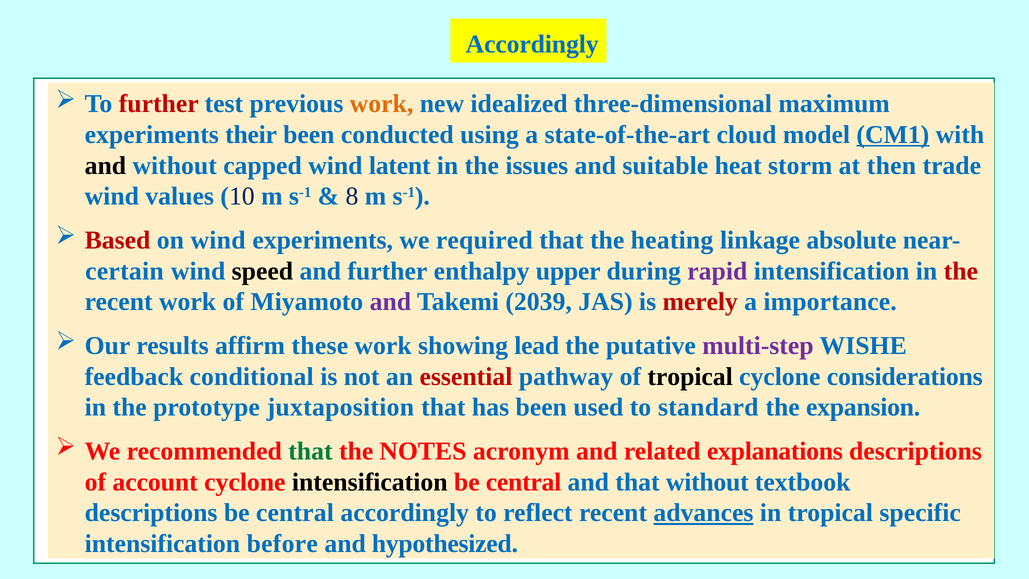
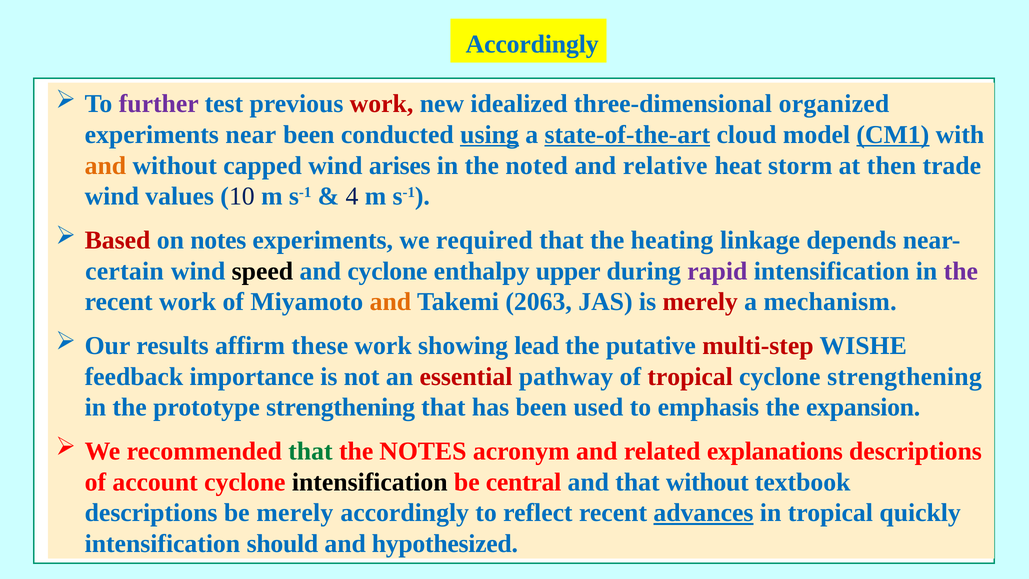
further at (159, 104) colour: red -> purple
work at (382, 104) colour: orange -> red
maximum: maximum -> organized
their: their -> near
using underline: none -> present
state-of-the-art underline: none -> present
and at (105, 166) colour: black -> orange
latent: latent -> arises
issues: issues -> noted
suitable: suitable -> relative
8: 8 -> 4
on wind: wind -> notes
absolute: absolute -> depends
and further: further -> cyclone
the at (961, 271) colour: red -> purple
and at (390, 302) colour: purple -> orange
2039: 2039 -> 2063
importance: importance -> mechanism
multi-step colour: purple -> red
conditional: conditional -> importance
tropical at (690, 376) colour: black -> red
cyclone considerations: considerations -> strengthening
prototype juxtaposition: juxtaposition -> strengthening
standard: standard -> emphasis
descriptions be central: central -> merely
specific: specific -> quickly
before: before -> should
